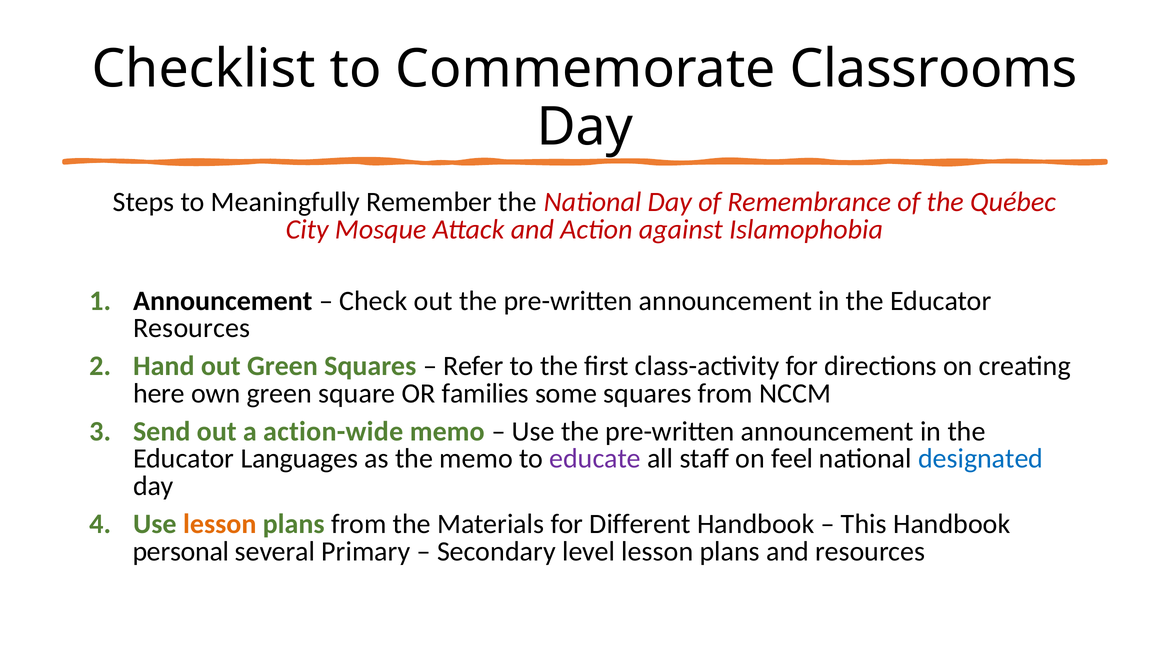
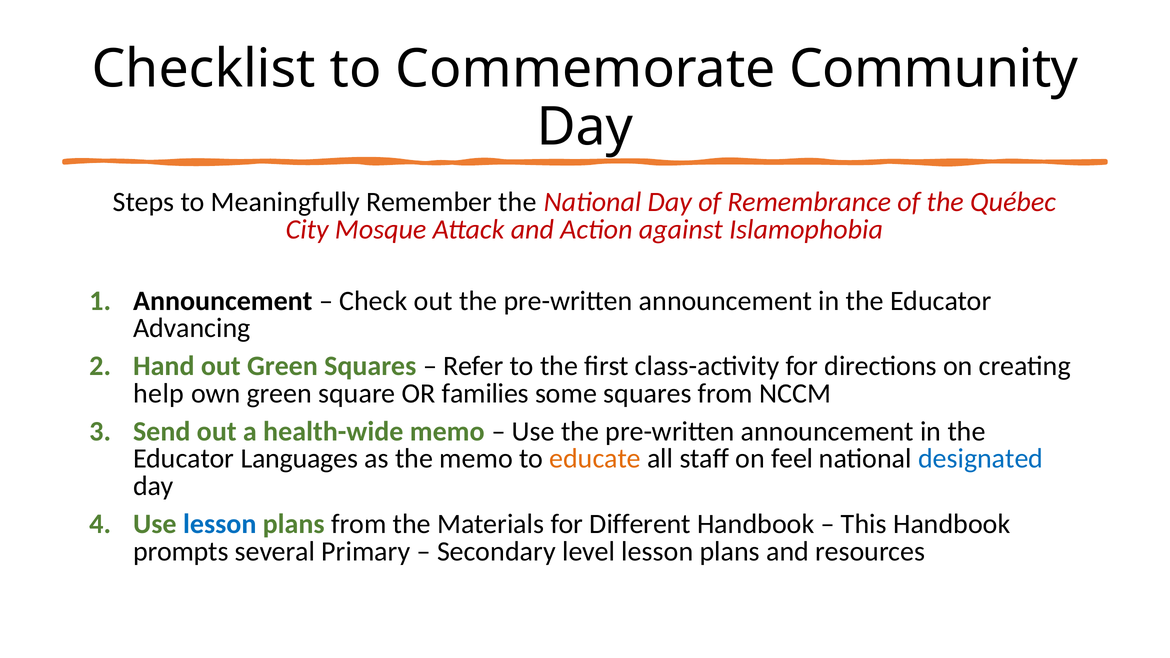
Classrooms: Classrooms -> Community
Resources at (192, 328): Resources -> Advancing
here: here -> help
action-wide: action-wide -> health-wide
educate colour: purple -> orange
lesson at (220, 524) colour: orange -> blue
personal: personal -> prompts
